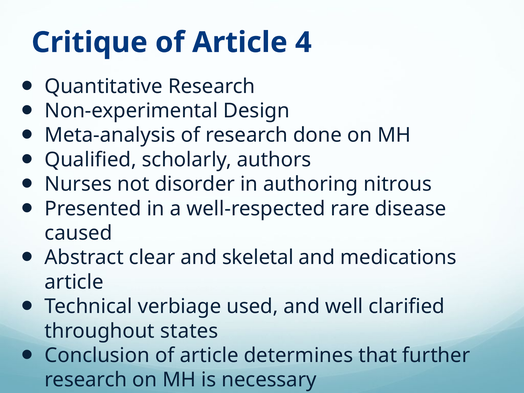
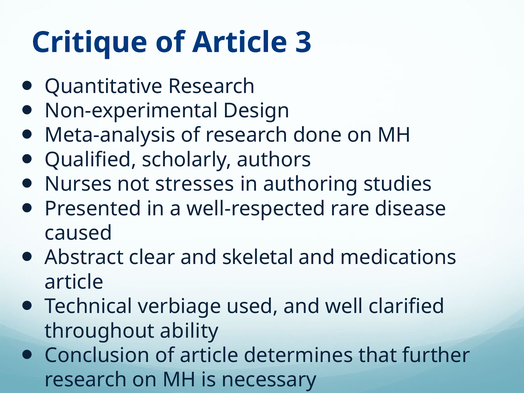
4: 4 -> 3
disorder: disorder -> stresses
nitrous: nitrous -> studies
states: states -> ability
